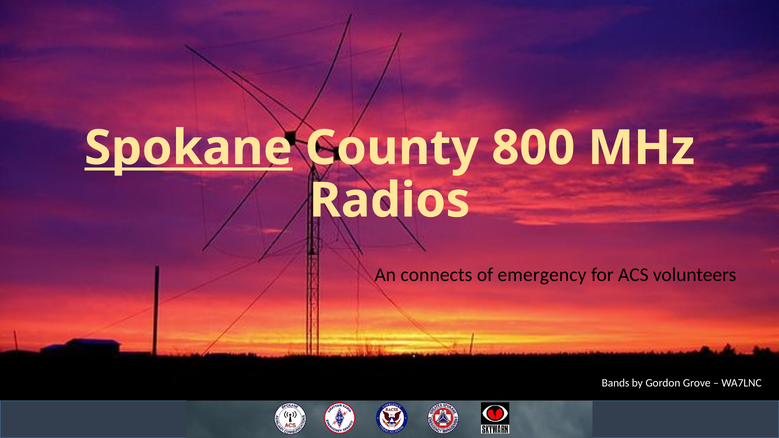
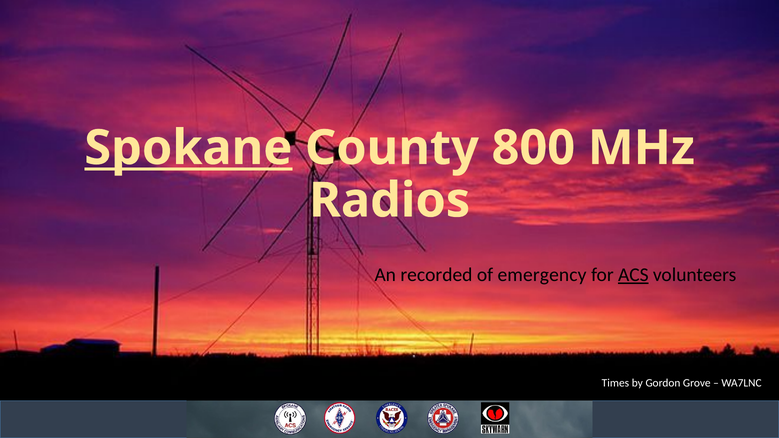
connects: connects -> recorded
ACS underline: none -> present
Bands: Bands -> Times
